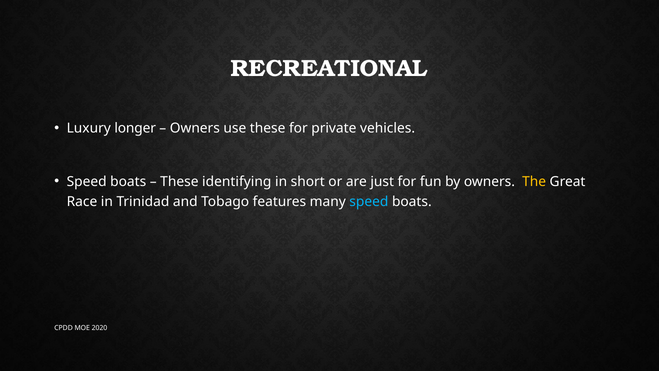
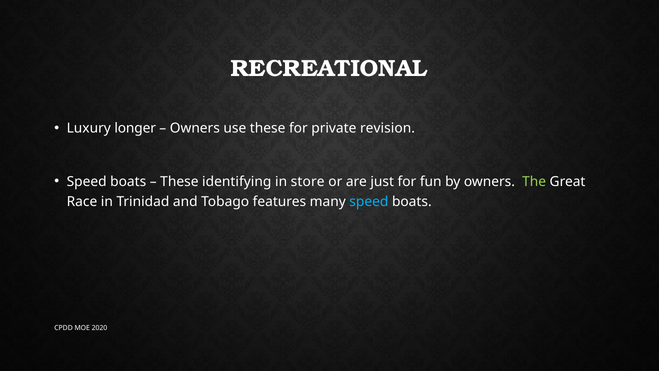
vehicles: vehicles -> revision
short: short -> store
The colour: yellow -> light green
